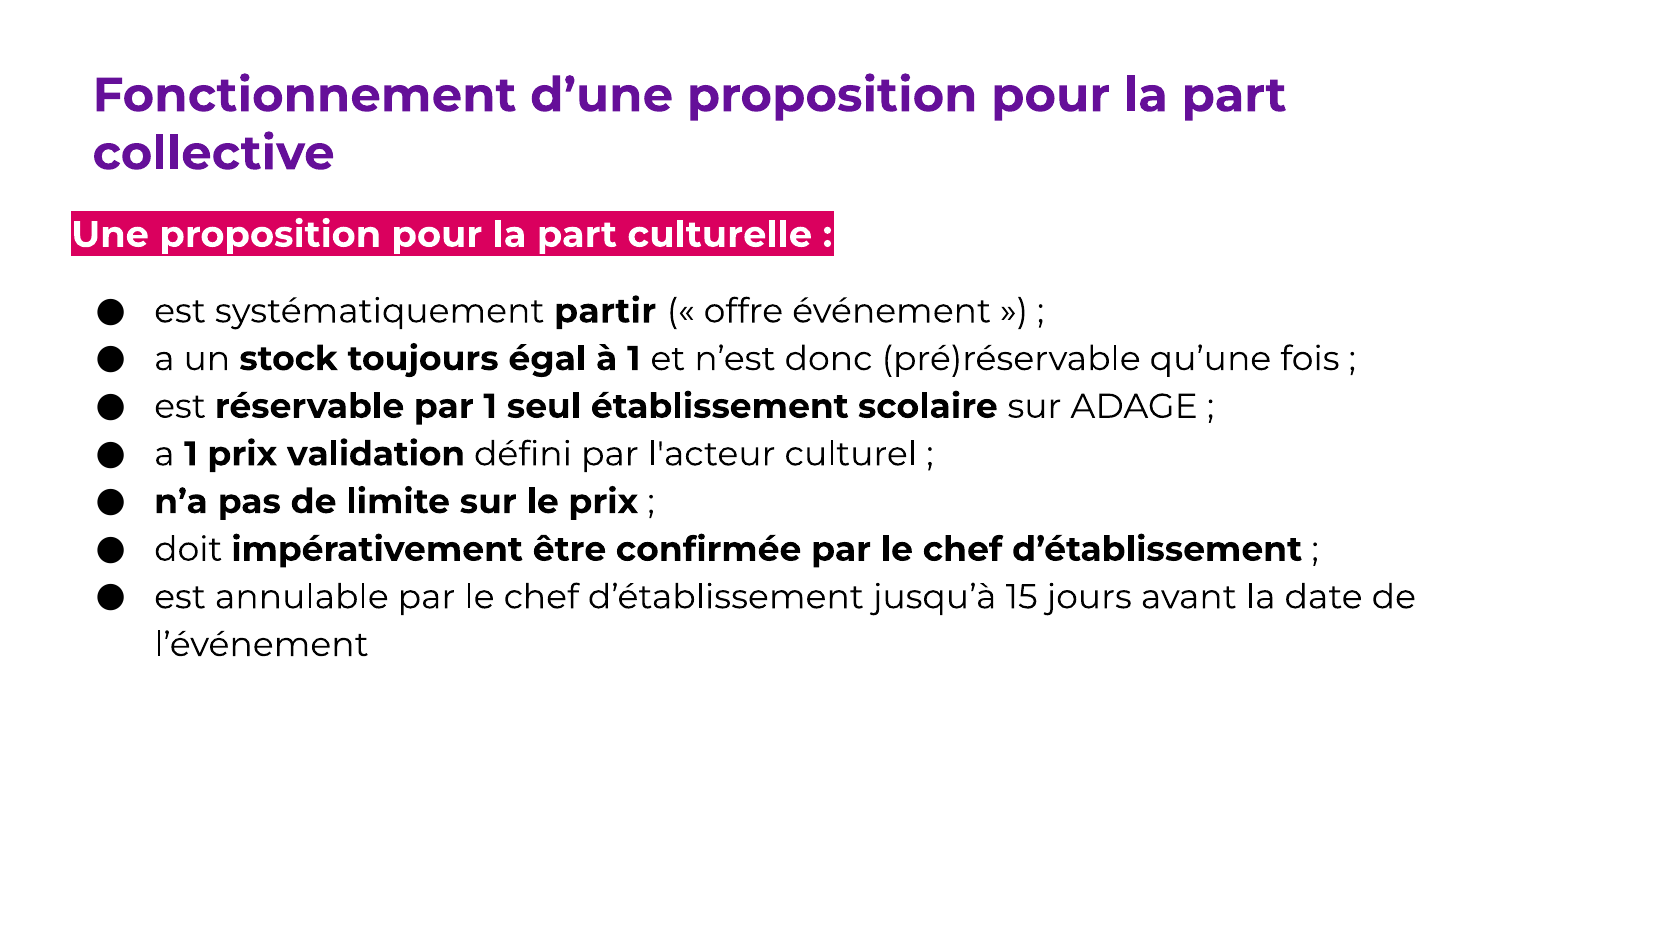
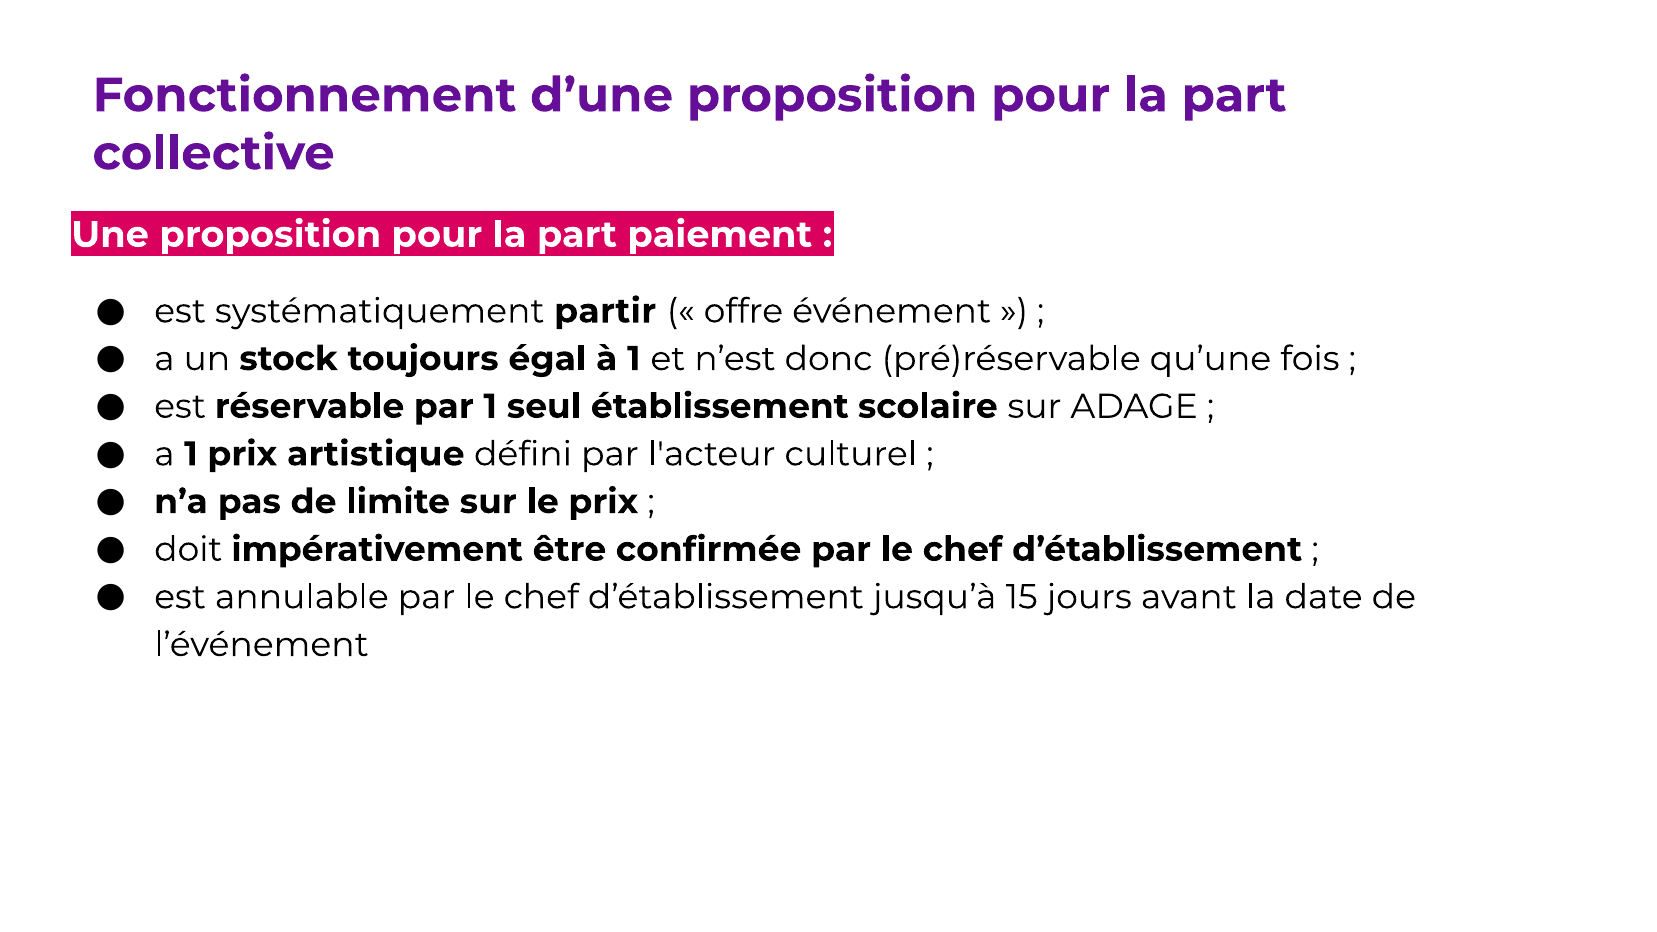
culturelle: culturelle -> paiement
validation: validation -> artistique
